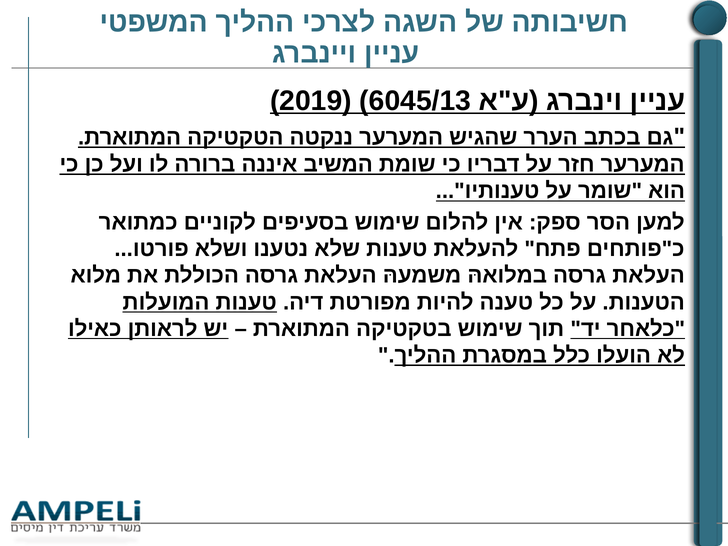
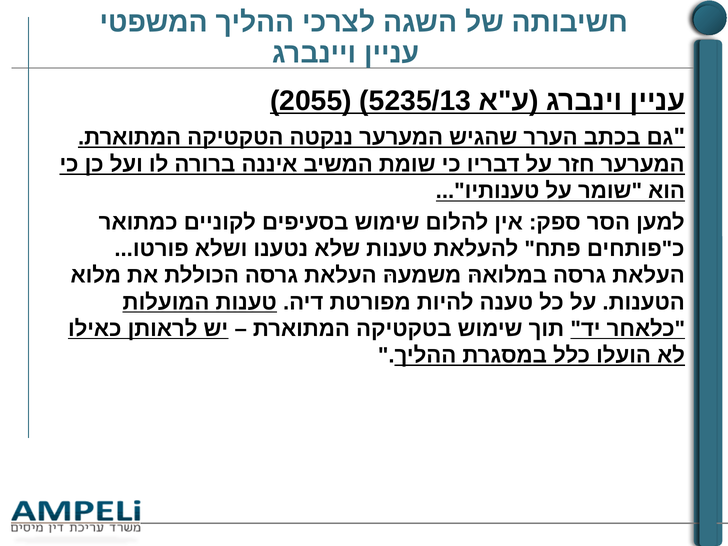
2019: 2019 -> 2055
6045/13: 6045/13 -> 5235/13
